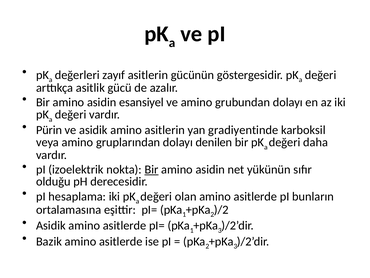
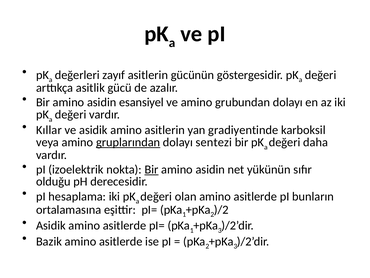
Pürin: Pürin -> Kıllar
gruplarından underline: none -> present
denilen: denilen -> sentezi
